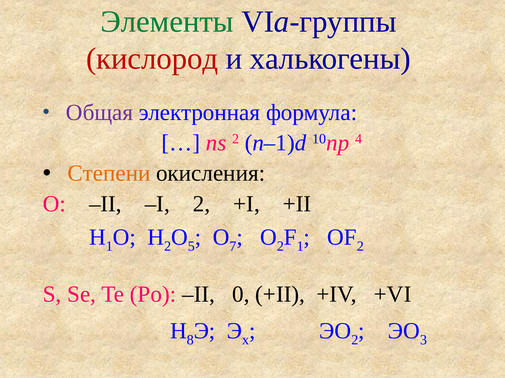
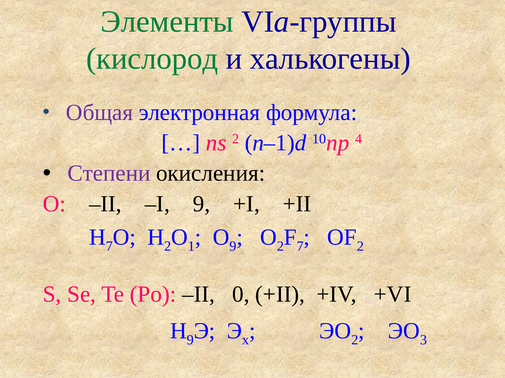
кислород colour: red -> green
Степени colour: orange -> purple
I 2: 2 -> 9
1 at (109, 247): 1 -> 7
5: 5 -> 1
O 7: 7 -> 9
1 at (300, 247): 1 -> 7
8 at (190, 341): 8 -> 9
